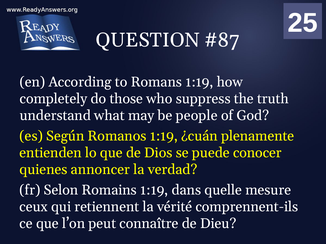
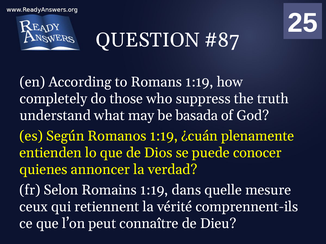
people: people -> basada
